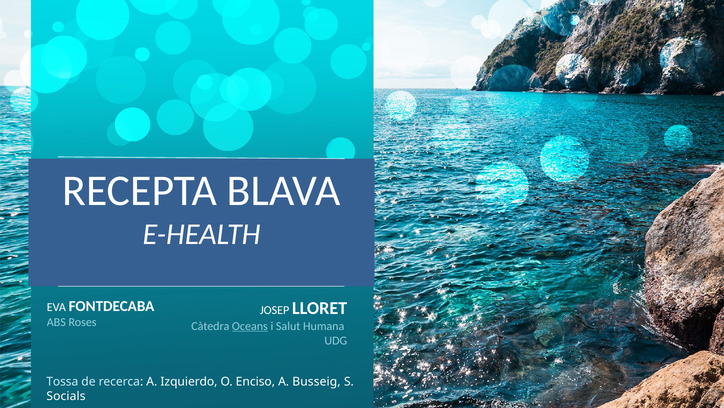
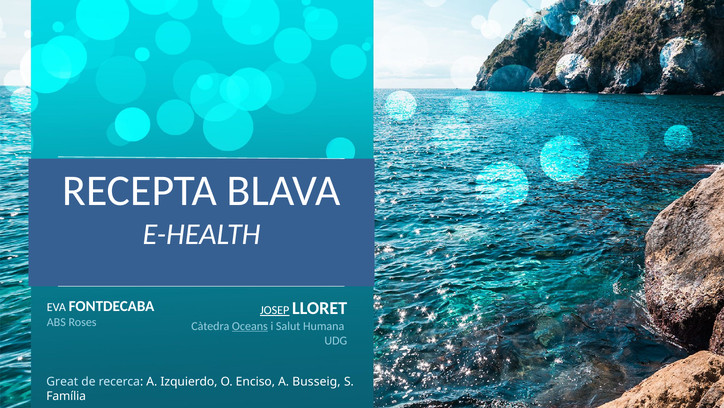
JOSEP underline: none -> present
Tossa: Tossa -> Great
Socials: Socials -> Família
